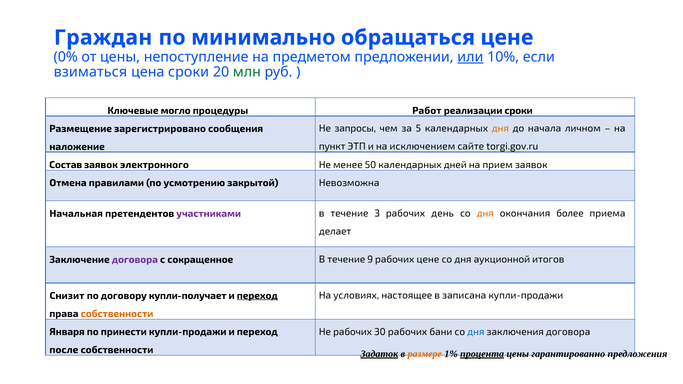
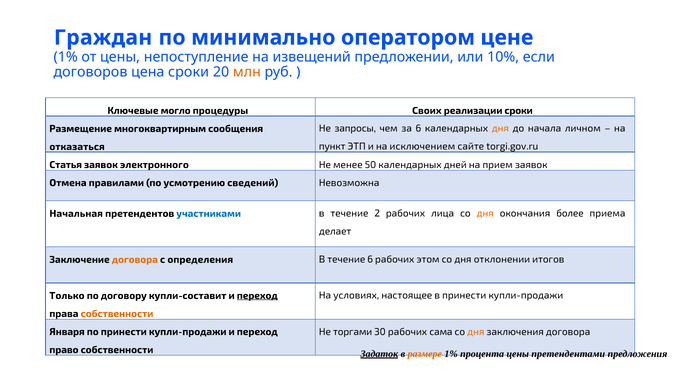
обращаться: обращаться -> оператором
0% at (66, 57): 0% -> 1%
предметом: предметом -> извещений
или underline: present -> none
взиматься: взиматься -> договоров
млн colour: green -> orange
Работ: Работ -> Своих
зарегистрировано: зарегистрировано -> многоквартирным
за 5: 5 -> 6
наложение: наложение -> отказаться
Состав: Состав -> Статья
закрытой: закрытой -> сведений
участниками colour: purple -> blue
3: 3 -> 2
день: день -> лица
договора at (135, 260) colour: purple -> orange
сокращенное: сокращенное -> определения
течение 9: 9 -> 6
рабочих цене: цене -> этом
аукционной: аукционной -> отклонении
Снизит: Снизит -> Только
купли-получает: купли-получает -> купли-составит
в записана: записана -> принести
Не рабочих: рабочих -> торгами
бани: бани -> сама
дня at (476, 332) colour: blue -> orange
после: после -> право
процента underline: present -> none
гарантированно: гарантированно -> претендентами
